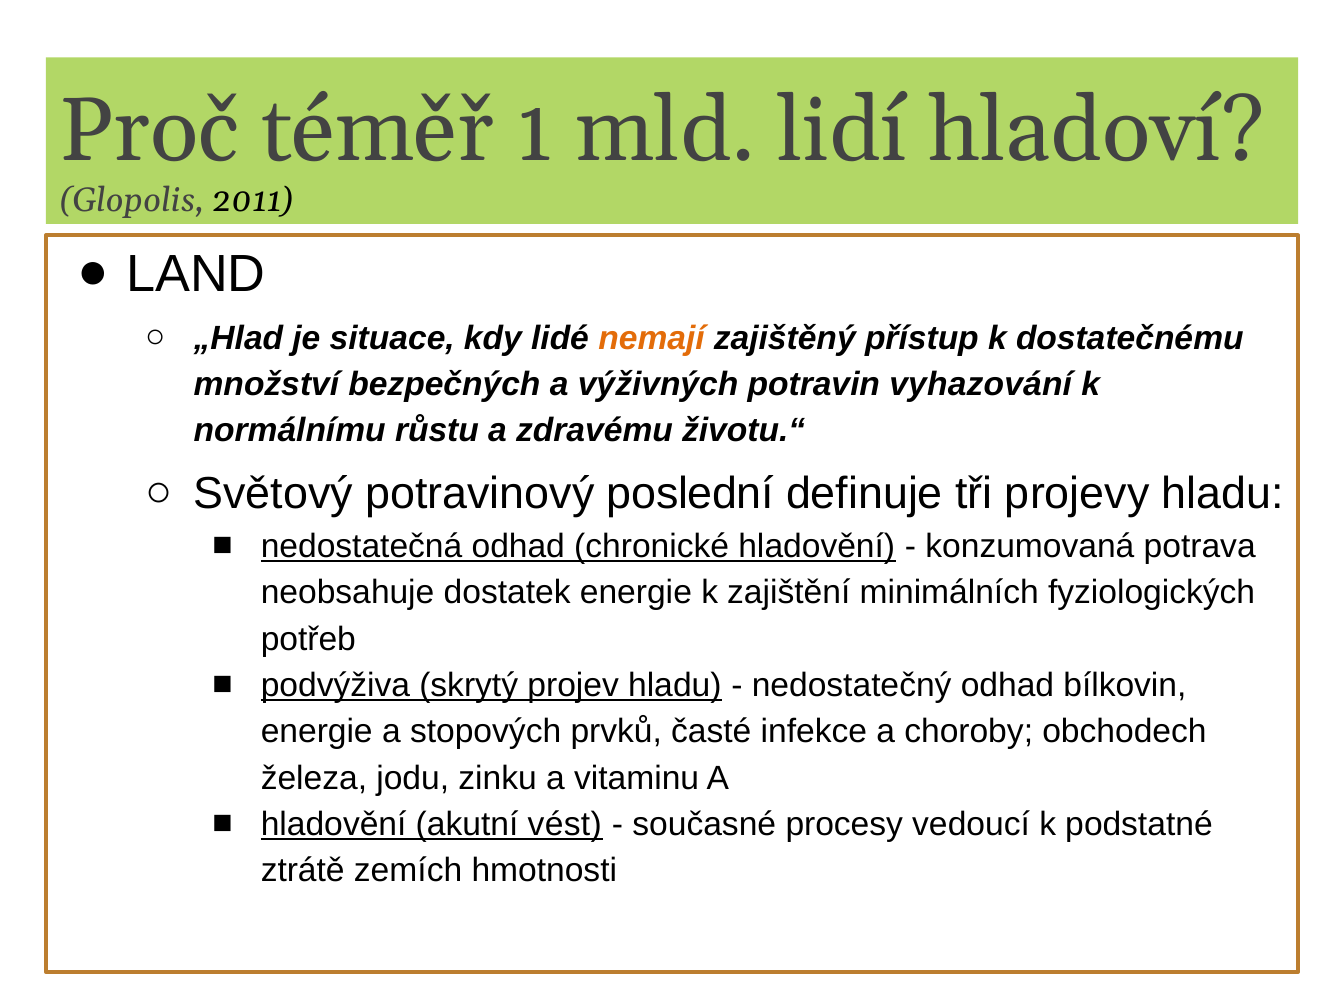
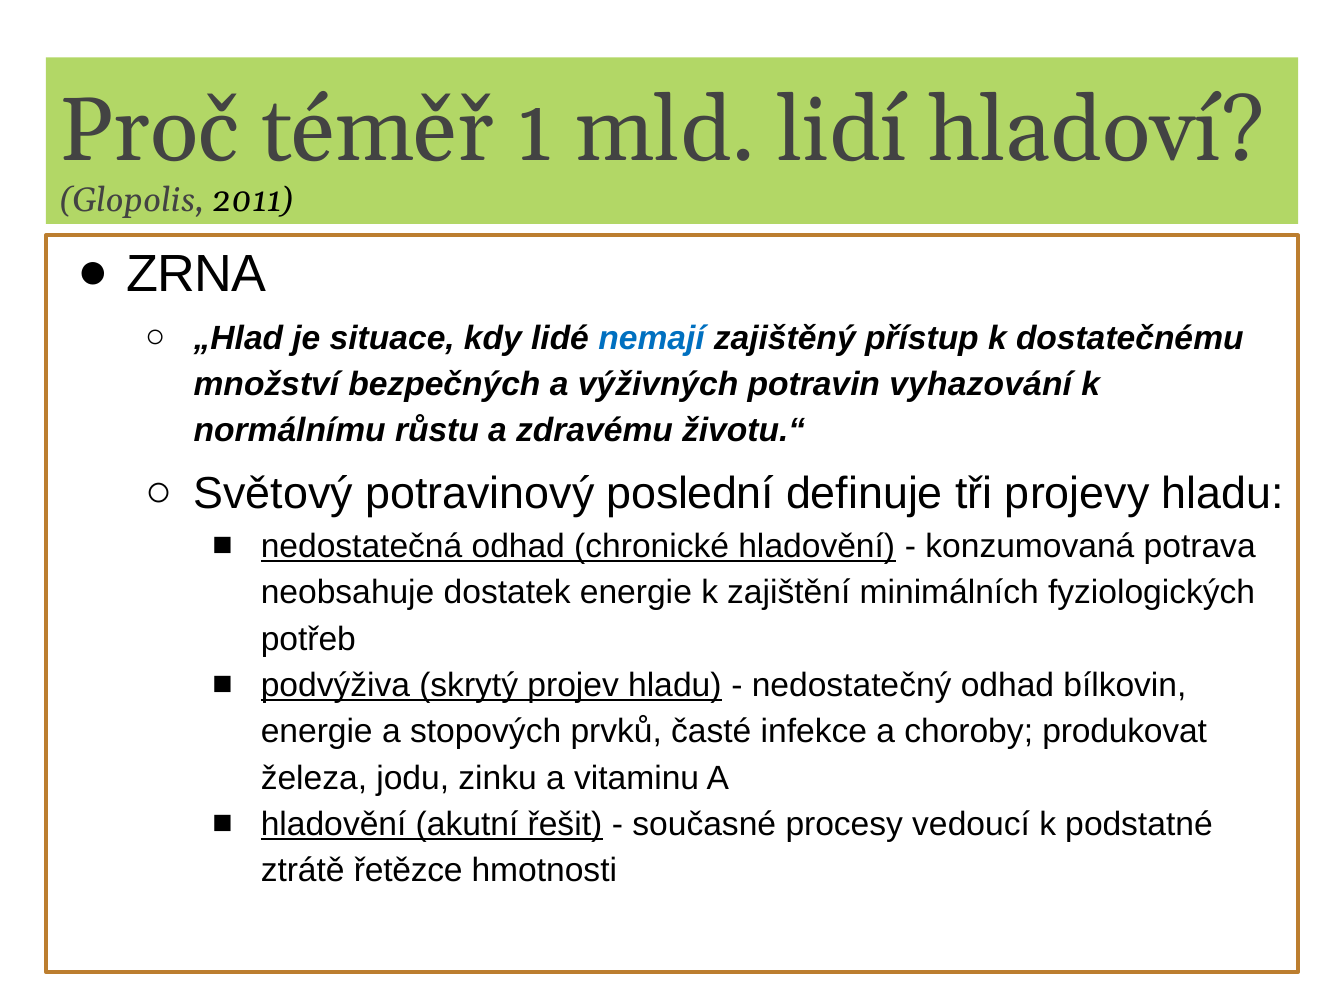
LAND: LAND -> ZRNA
nemají colour: orange -> blue
obchodech: obchodech -> produkovat
vést: vést -> řešit
zemích: zemích -> řetězce
